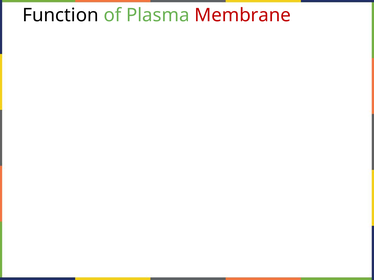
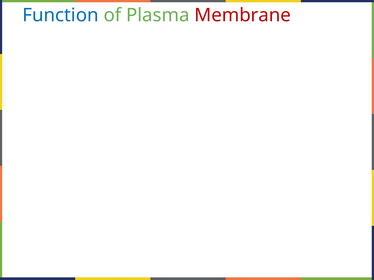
Function colour: black -> blue
